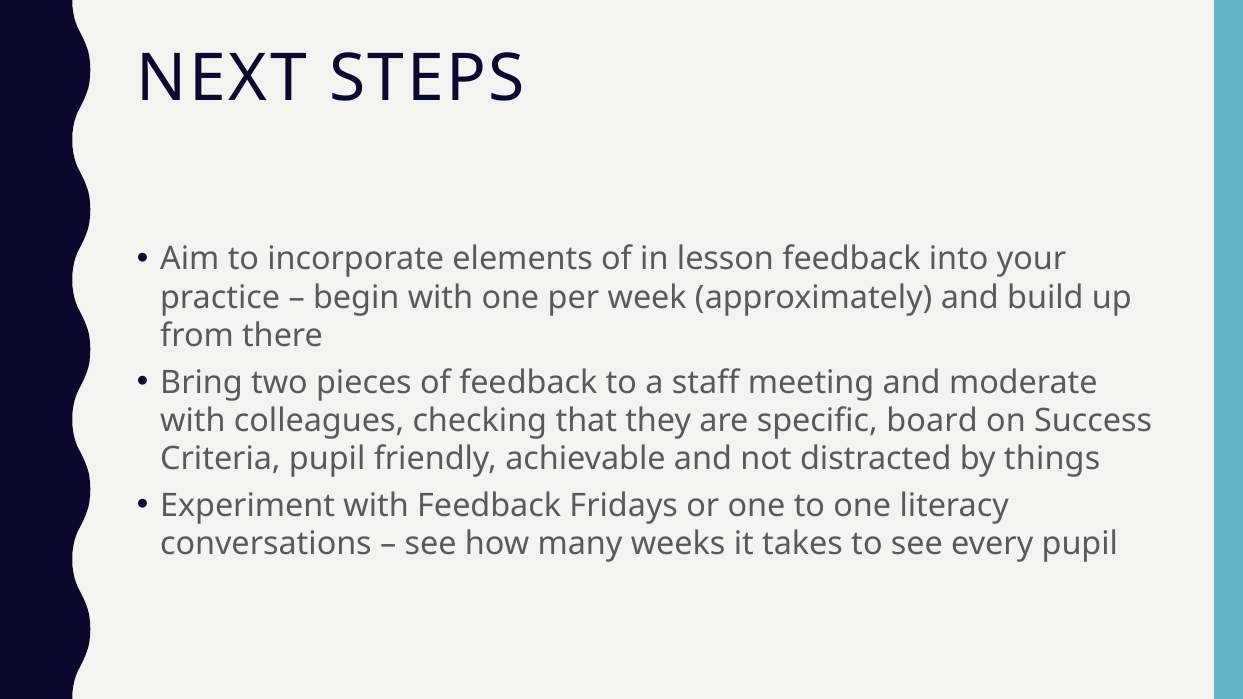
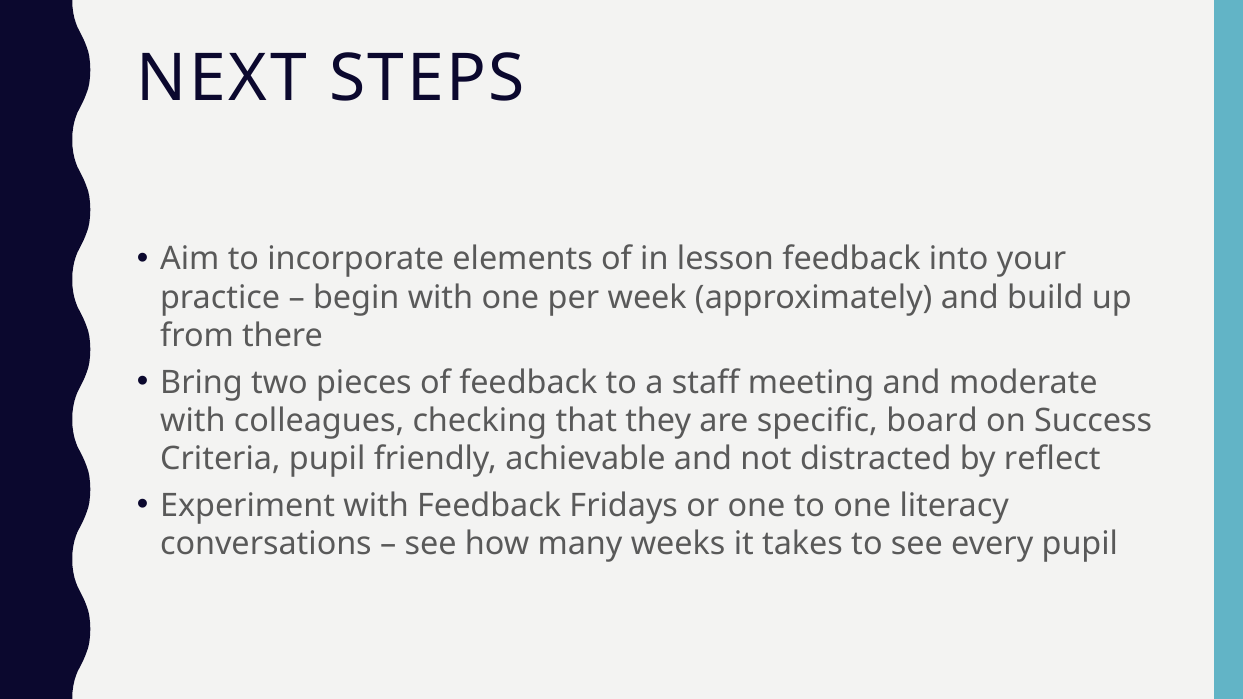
things: things -> reflect
